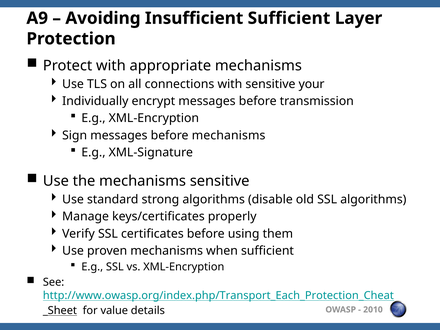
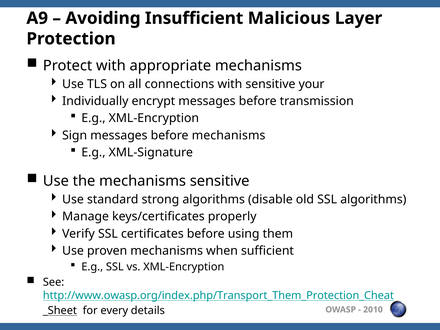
Insufficient Sufficient: Sufficient -> Malicious
http://www.owasp.org/index.php/Transport_Each_Protection_Cheat: http://www.owasp.org/index.php/Transport_Each_Protection_Cheat -> http://www.owasp.org/index.php/Transport_Them_Protection_Cheat
value: value -> every
